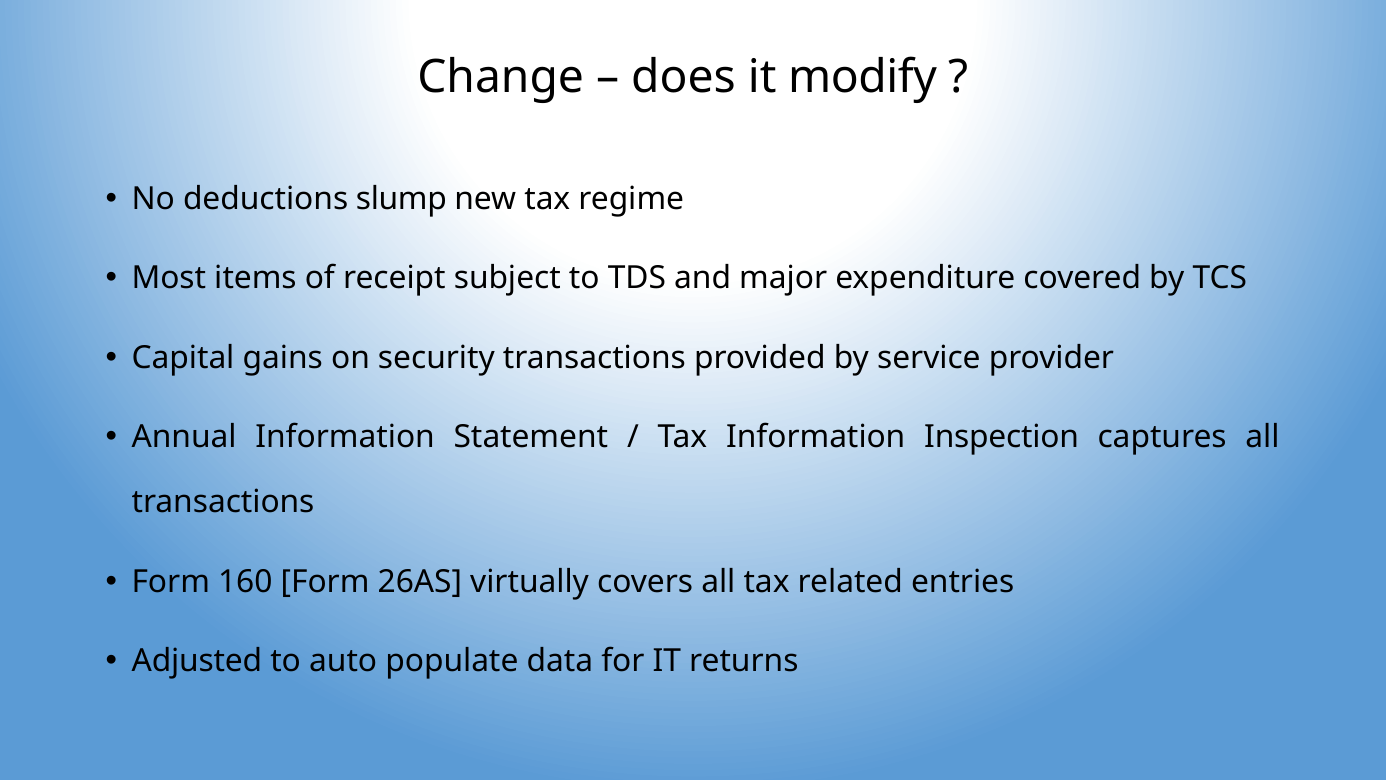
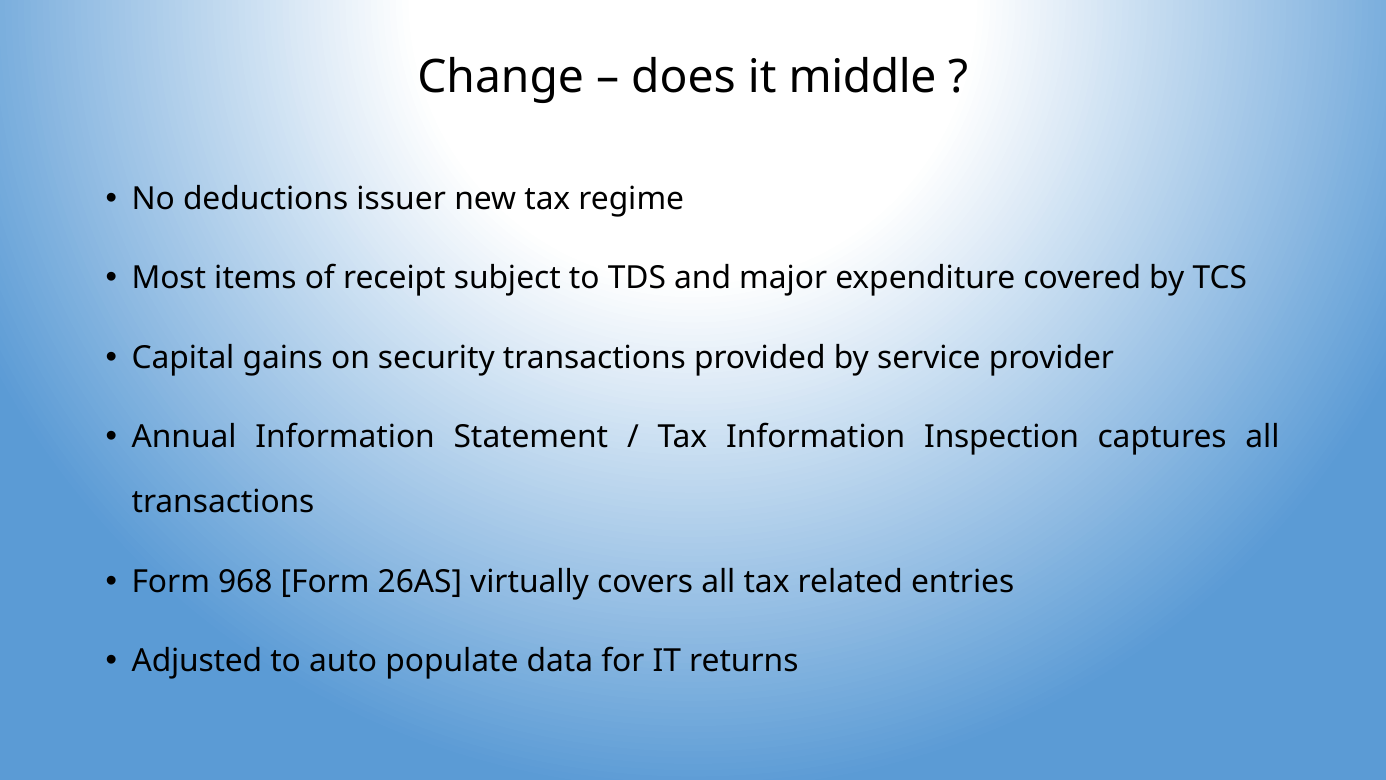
modify: modify -> middle
slump: slump -> issuer
160: 160 -> 968
